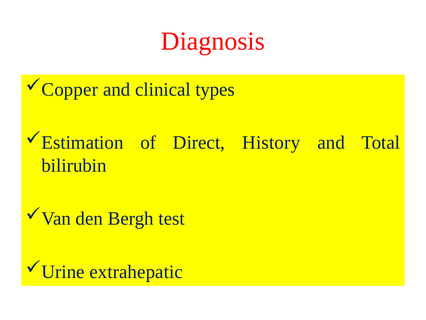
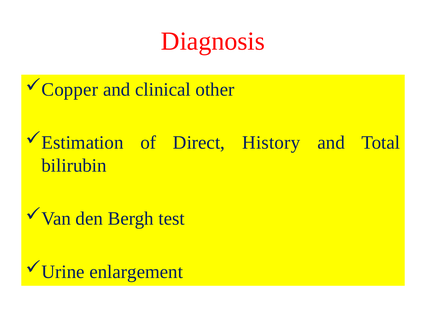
types: types -> other
extrahepatic: extrahepatic -> enlargement
